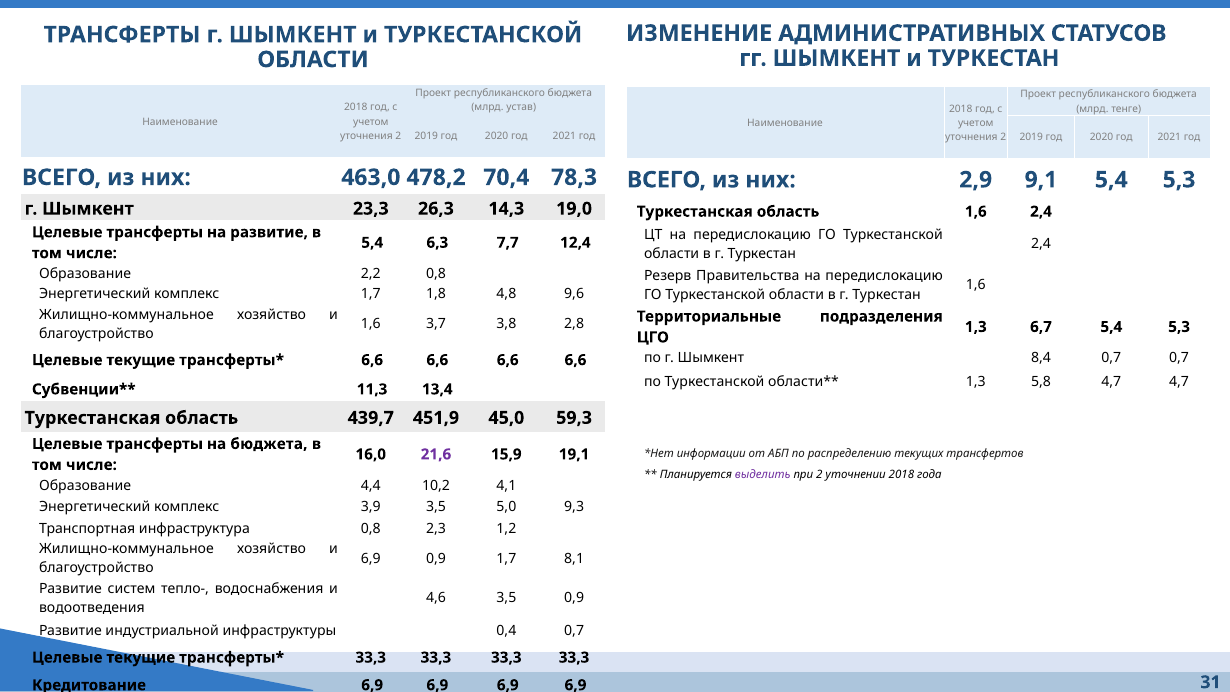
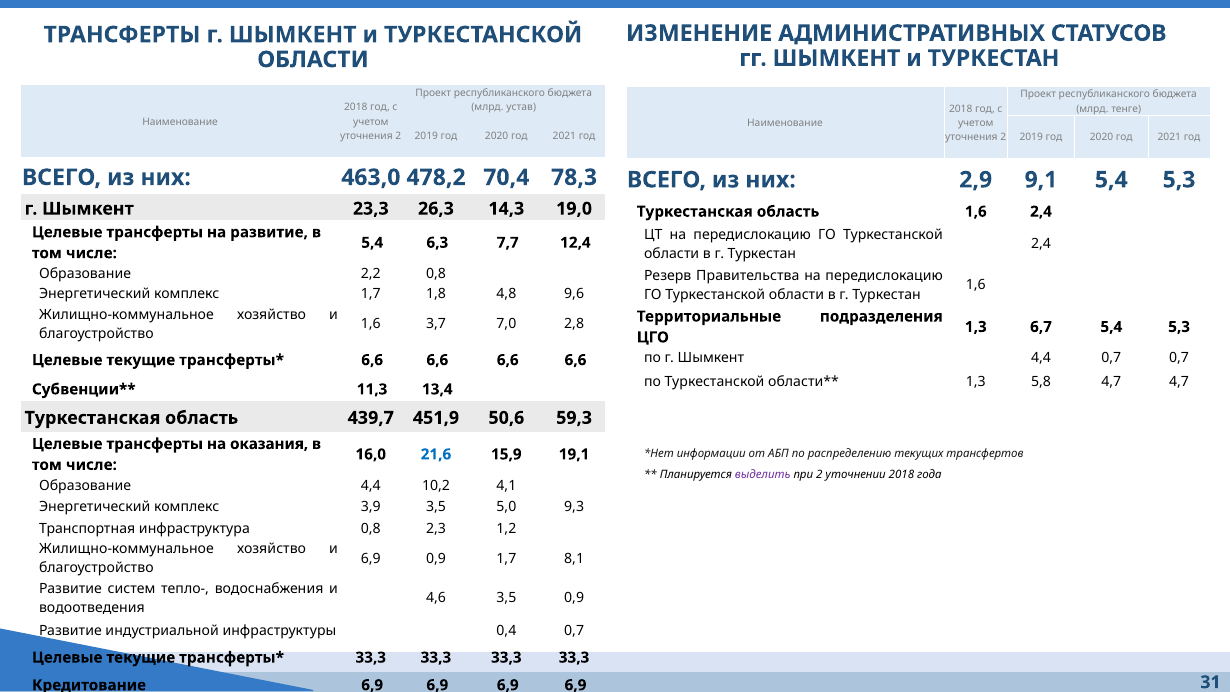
3,8: 3,8 -> 7,0
Шымкент 8,4: 8,4 -> 4,4
45,0: 45,0 -> 50,6
на бюджета: бюджета -> оказания
21,6 colour: purple -> blue
